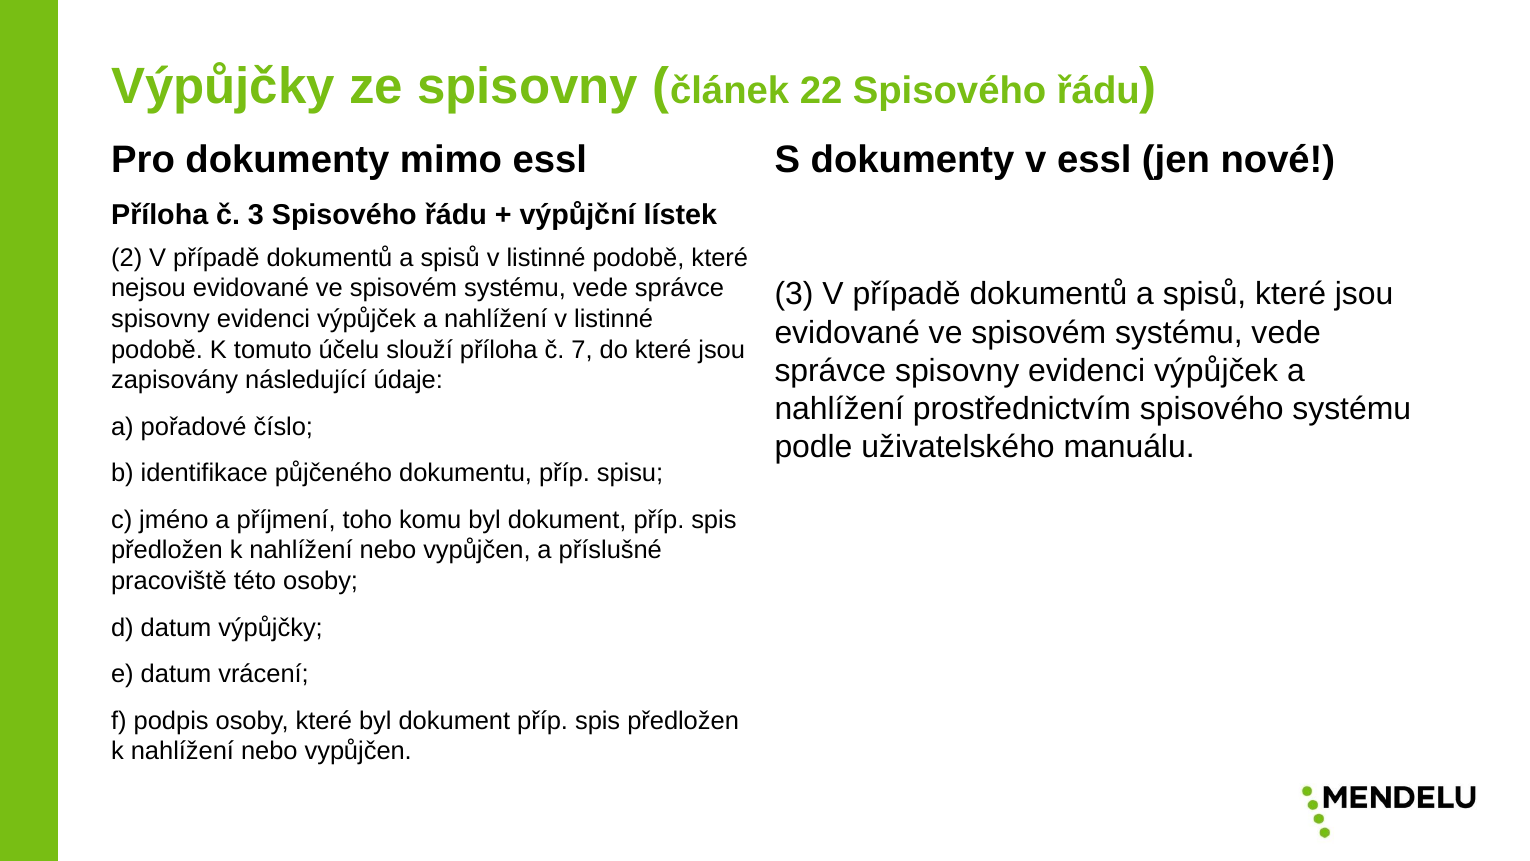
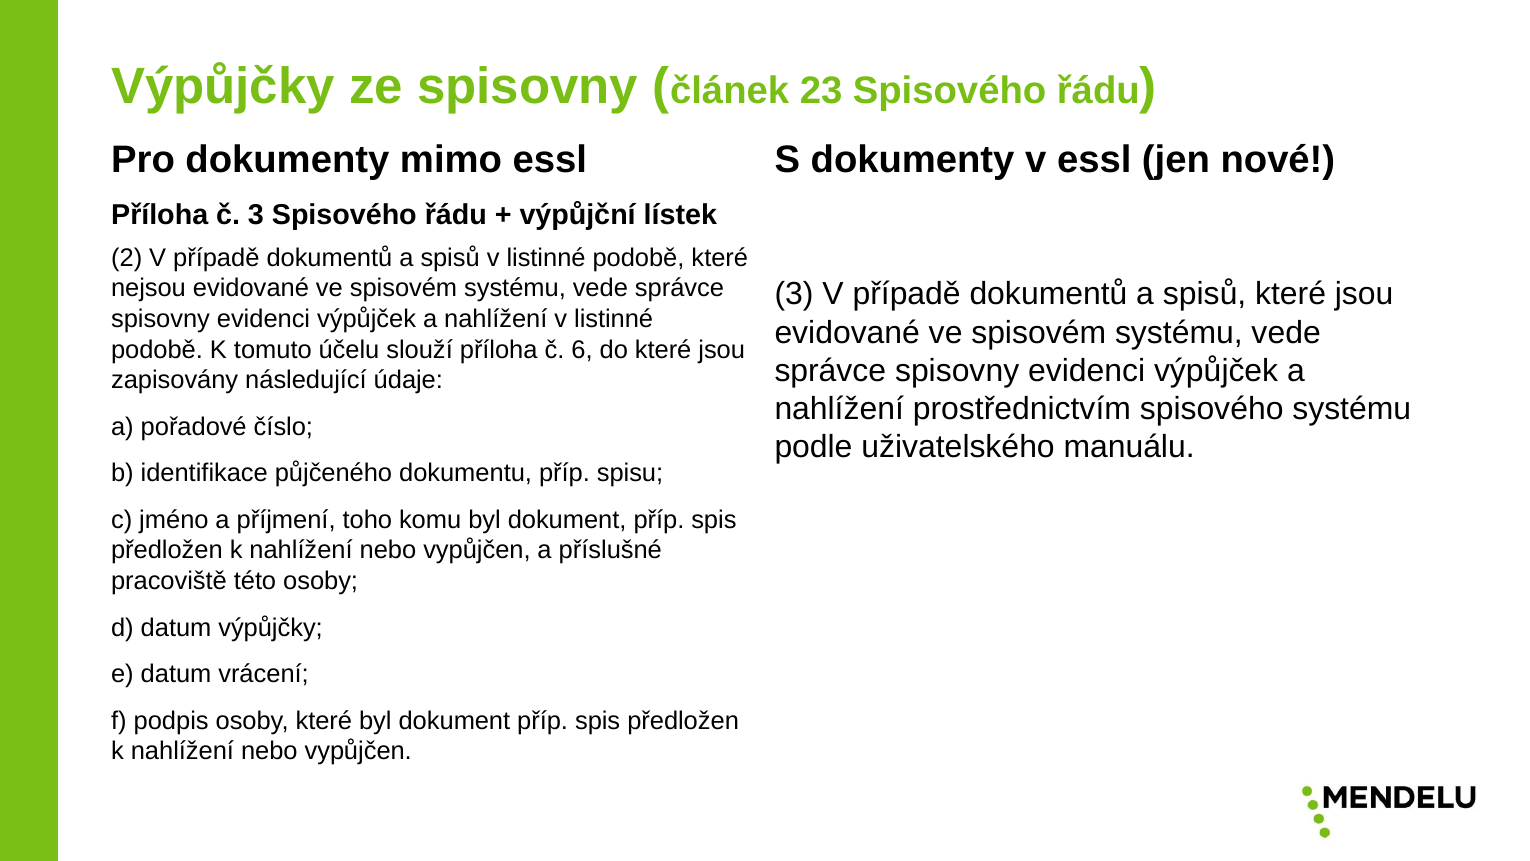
22: 22 -> 23
7: 7 -> 6
